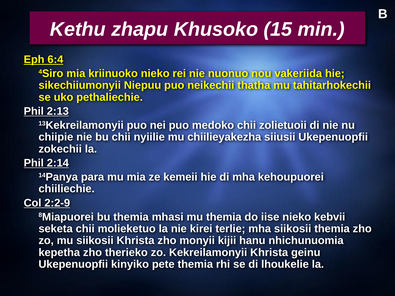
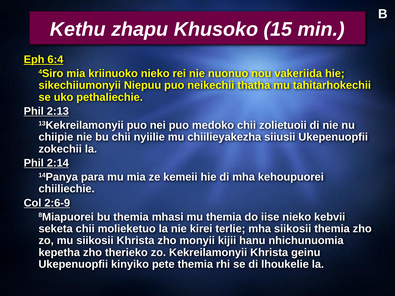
2:2-9: 2:2-9 -> 2:6-9
